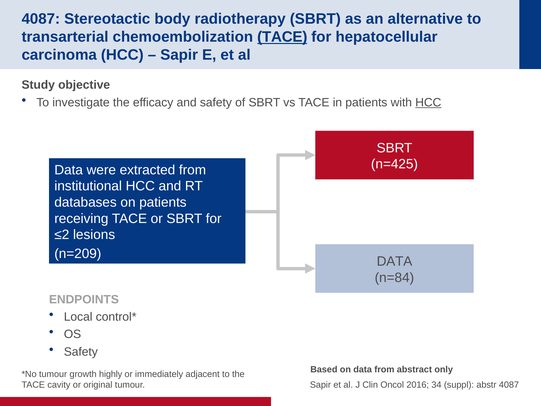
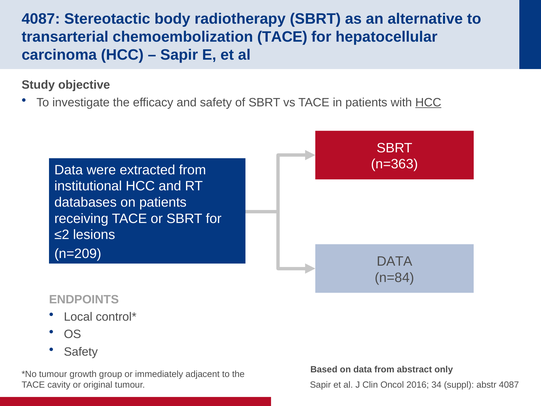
TACE at (282, 37) underline: present -> none
n=425: n=425 -> n=363
highly: highly -> group
